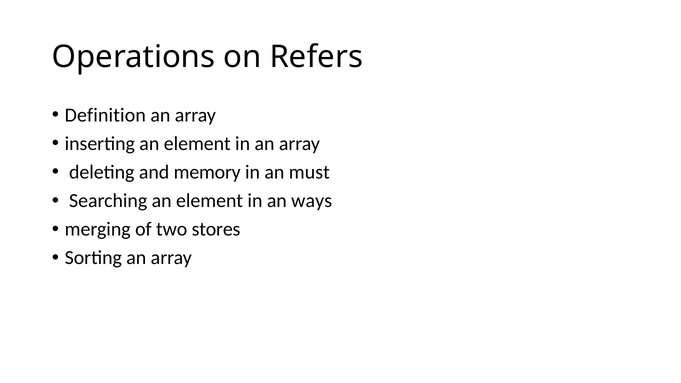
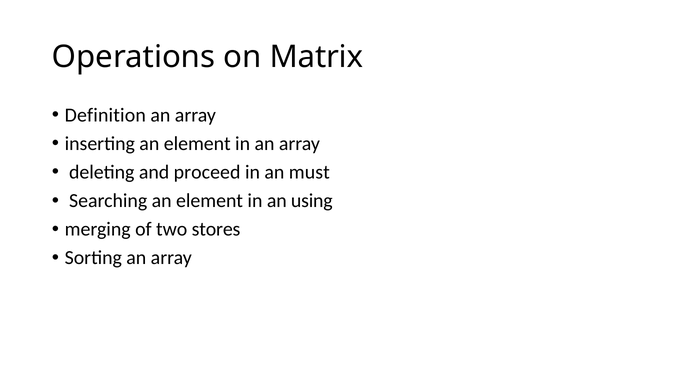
Refers: Refers -> Matrix
memory: memory -> proceed
ways: ways -> using
